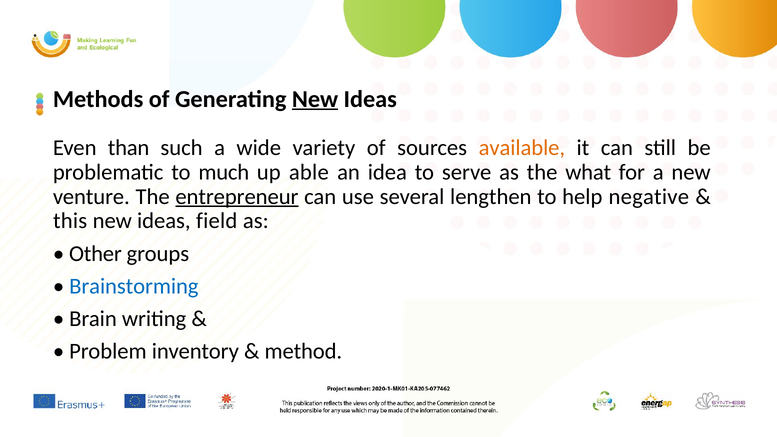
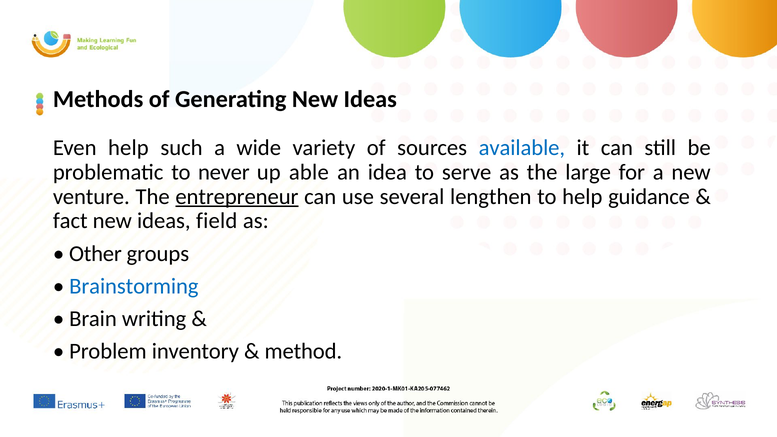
New at (315, 99) underline: present -> none
Even than: than -> help
available colour: orange -> blue
much: much -> never
what: what -> large
negative: negative -> guidance
this: this -> fact
